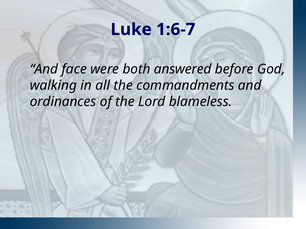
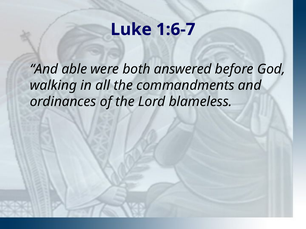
face: face -> able
